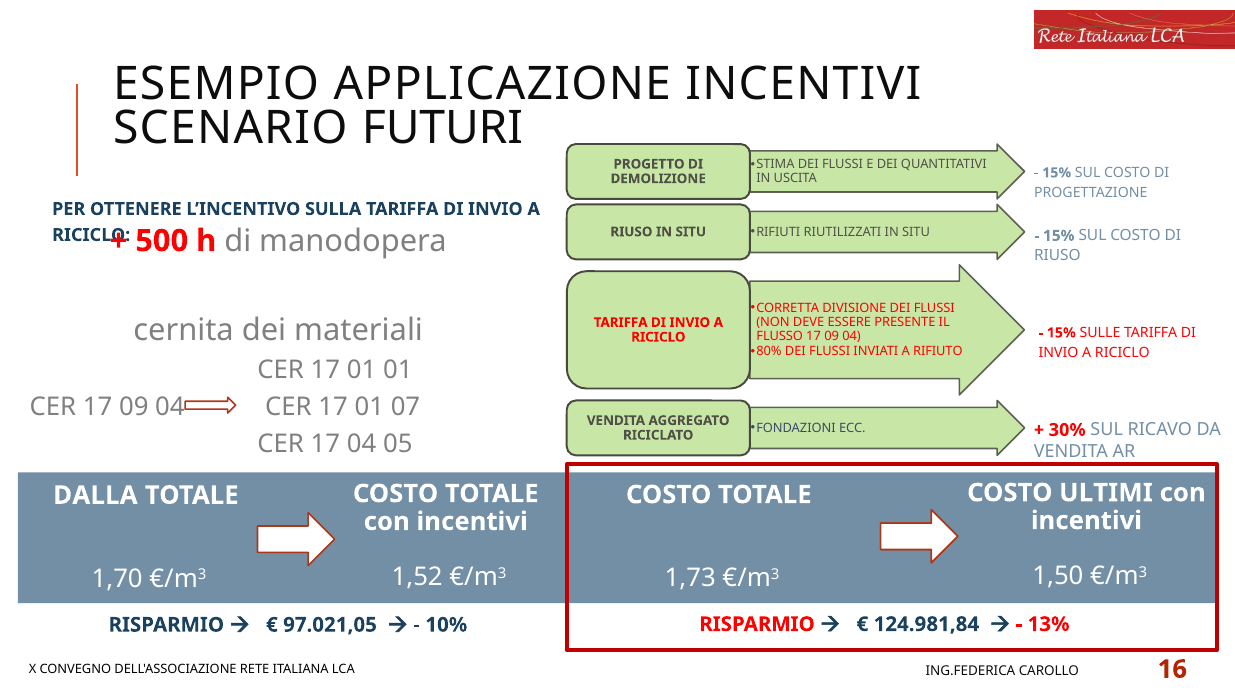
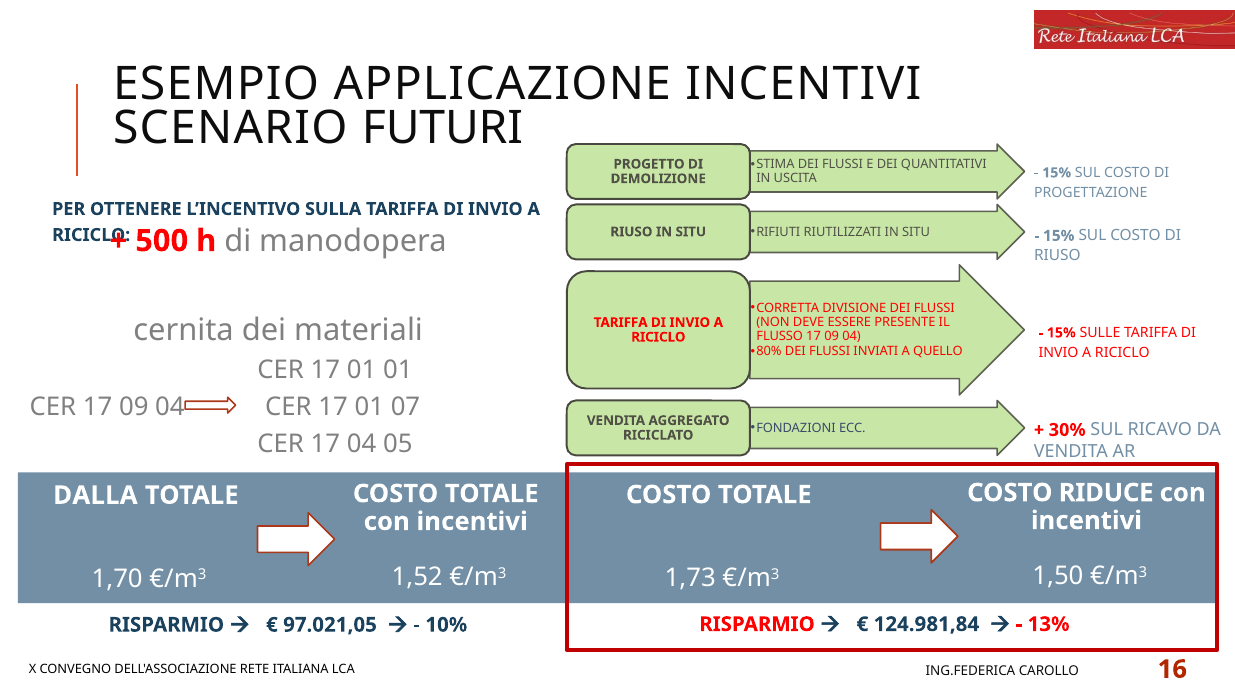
RIFIUTO: RIFIUTO -> QUELLO
ULTIMI: ULTIMI -> RIDUCE
